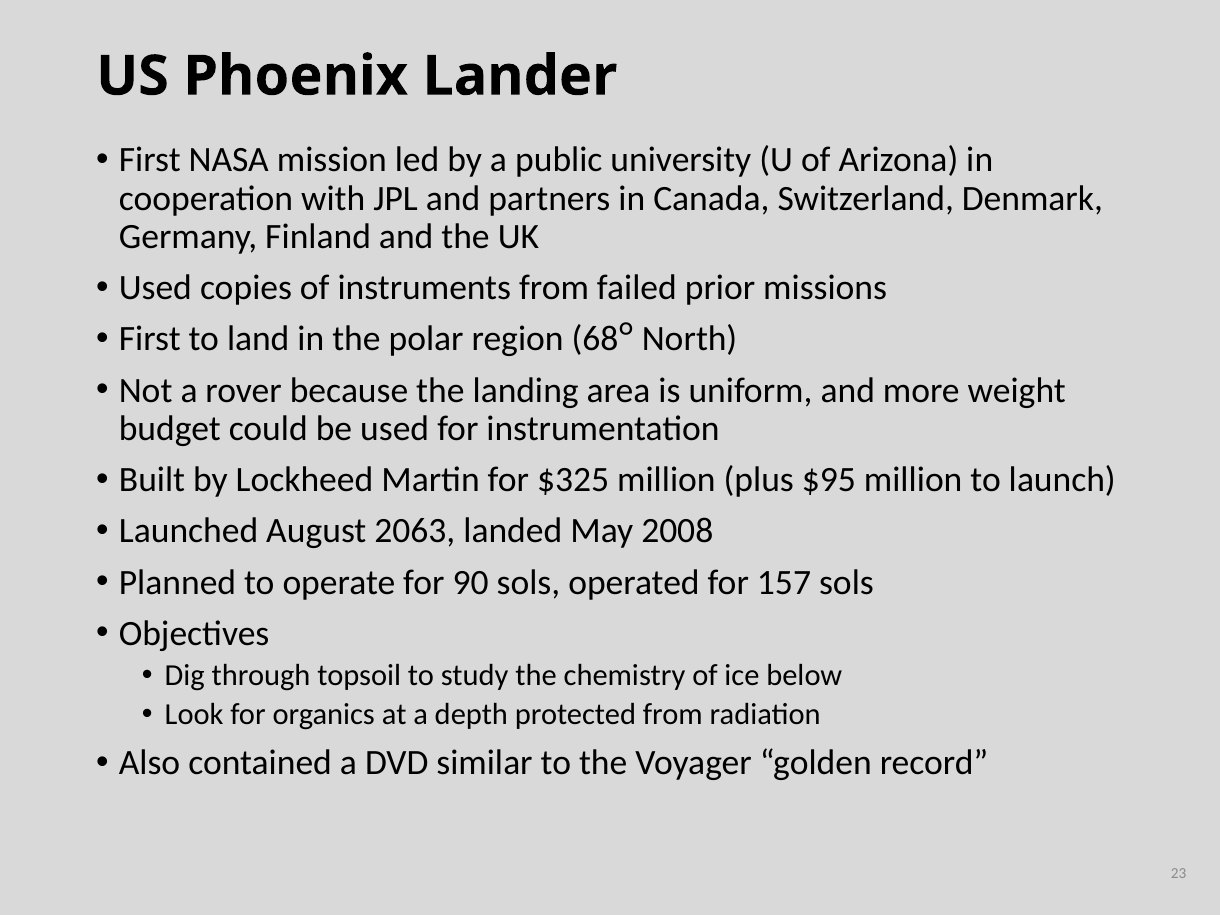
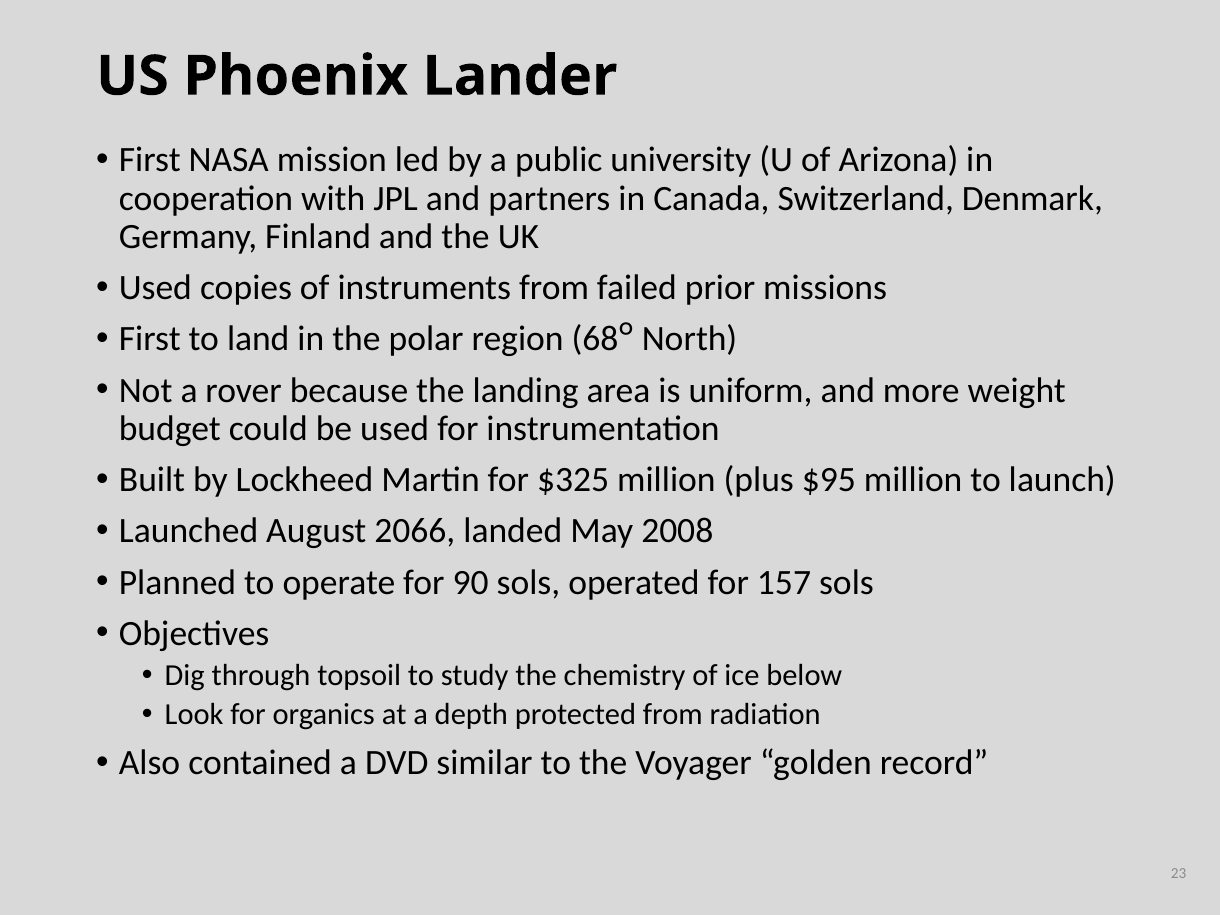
2063: 2063 -> 2066
